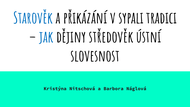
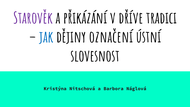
Starověk colour: blue -> purple
sypali: sypali -> dříve
středověk: středověk -> označení
